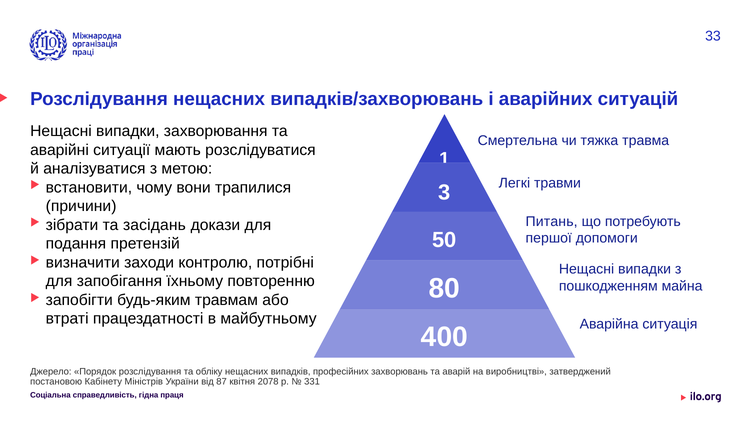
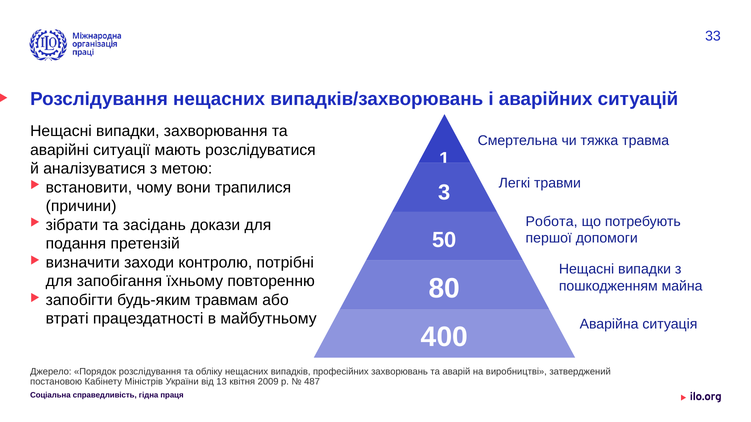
Питань: Питань -> Робота
87: 87 -> 13
2078: 2078 -> 2009
331: 331 -> 487
